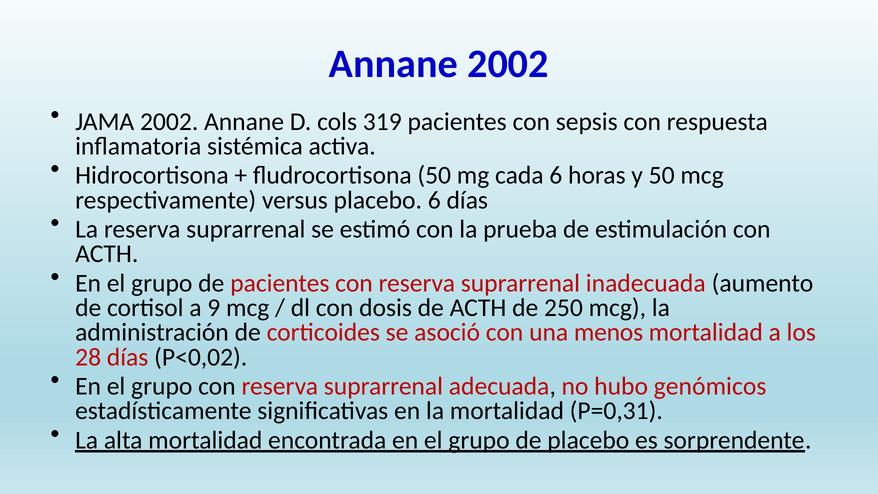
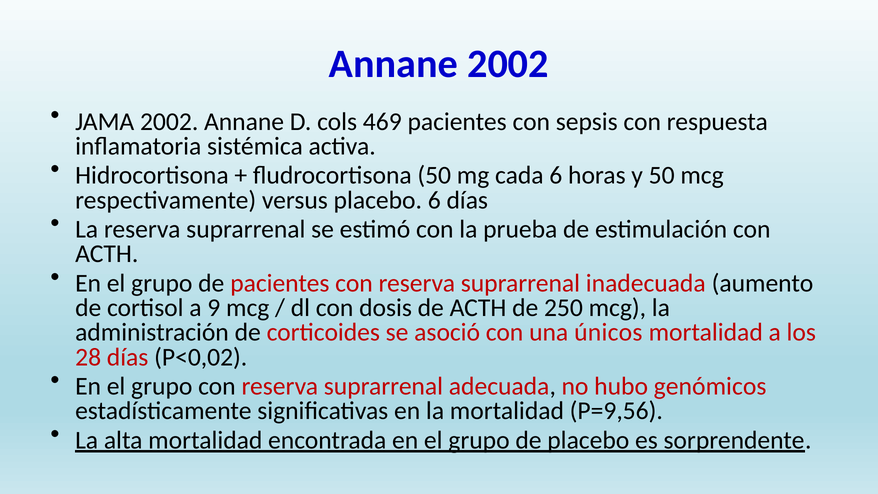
319: 319 -> 469
menos: menos -> únicos
P=0,31: P=0,31 -> P=9,56
